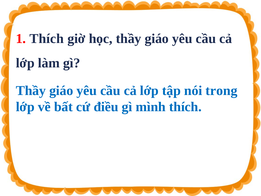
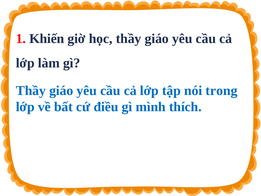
1 Thích: Thích -> Khiến
